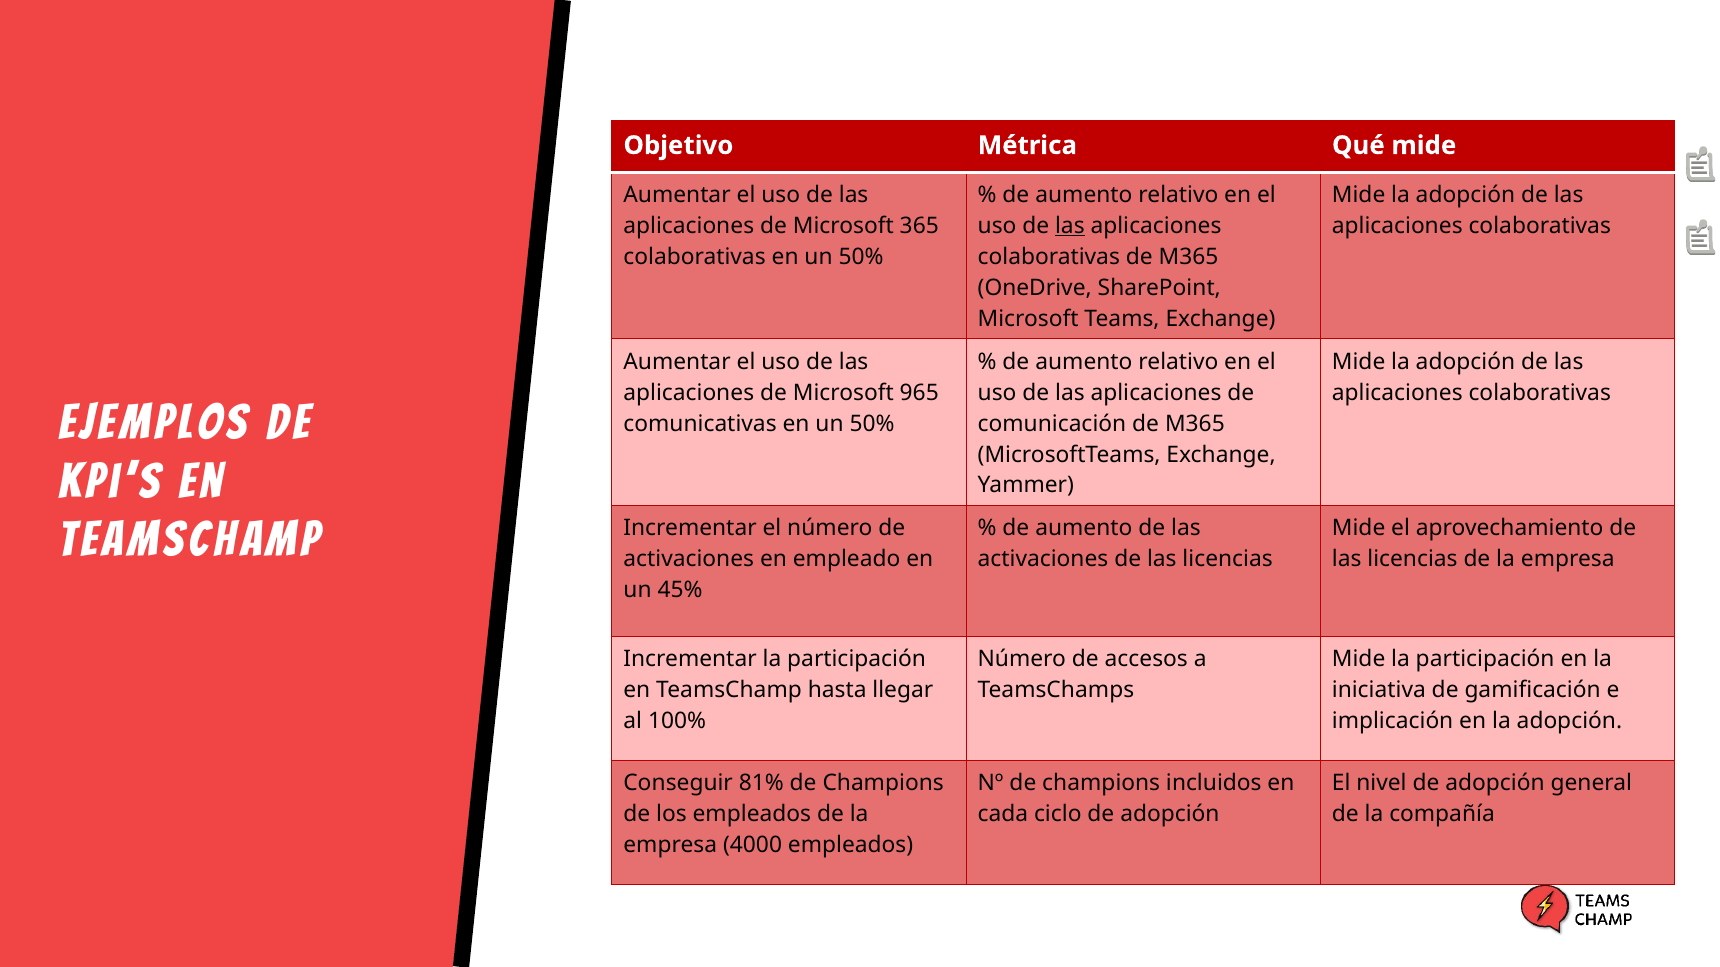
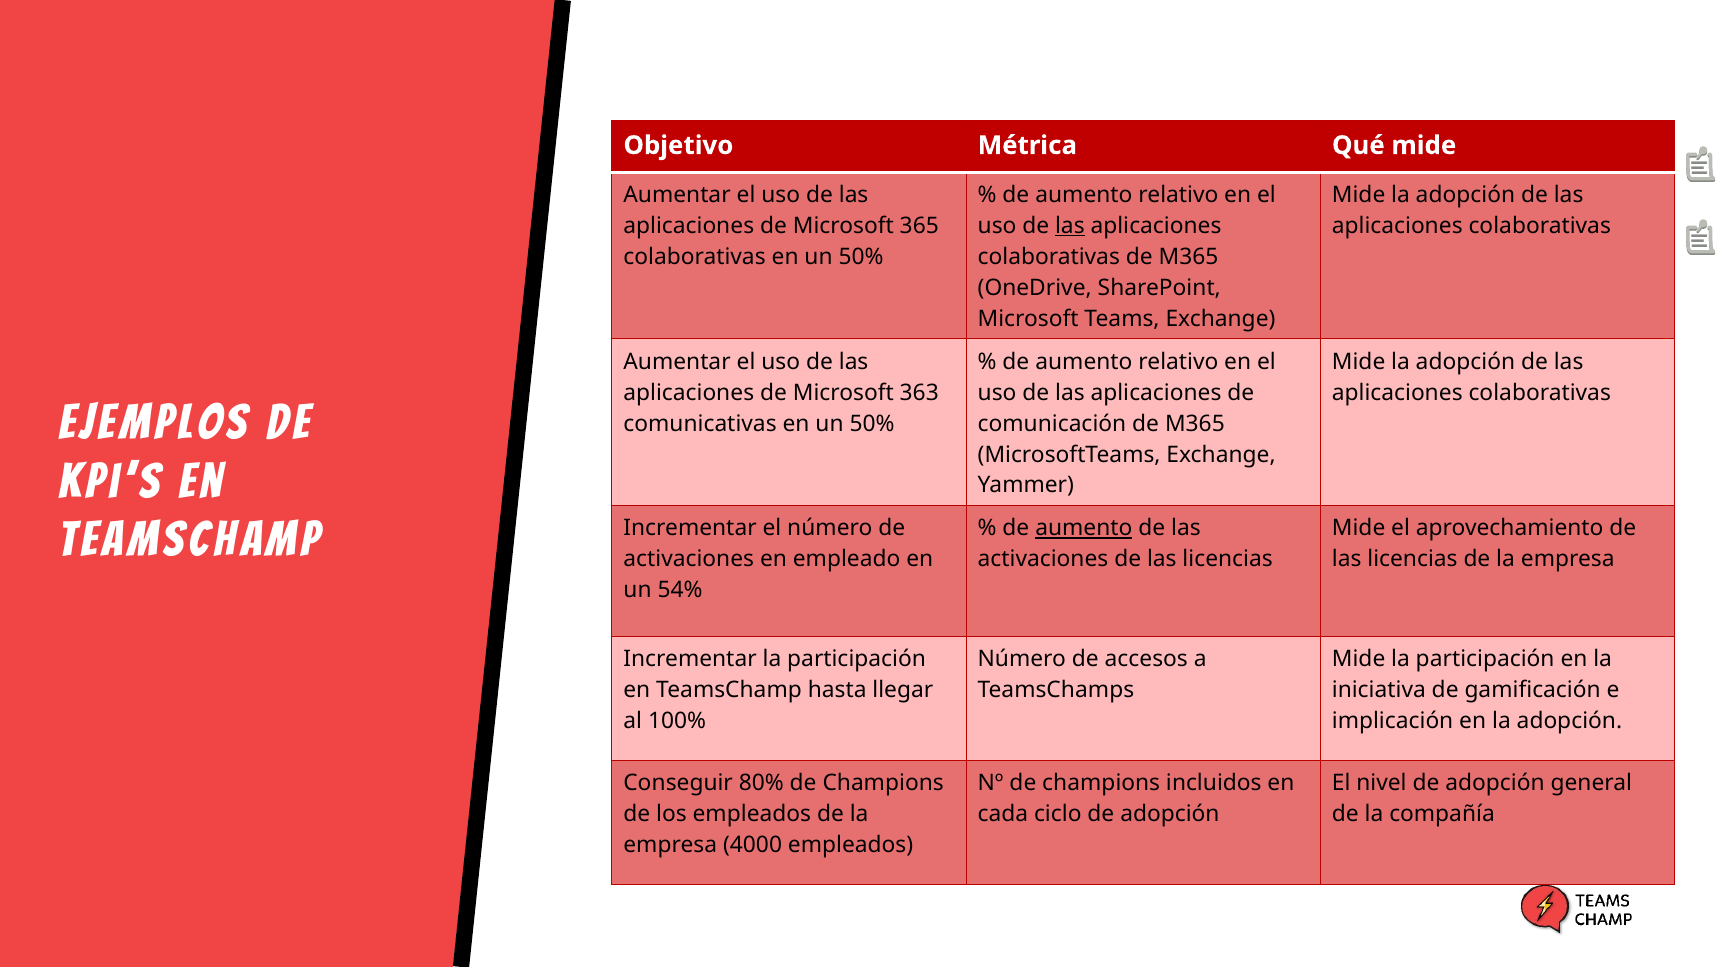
965: 965 -> 363
aumento at (1084, 528) underline: none -> present
45%: 45% -> 54%
81%: 81% -> 80%
